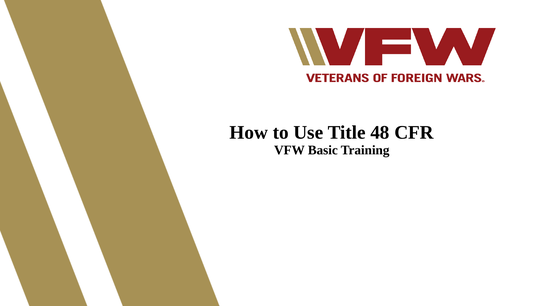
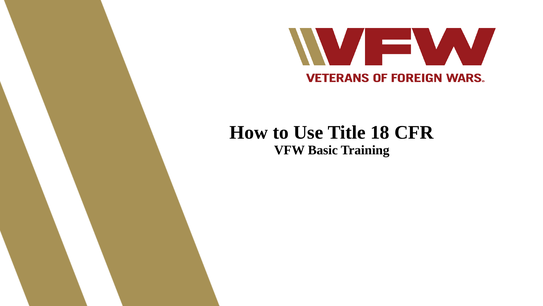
48: 48 -> 18
